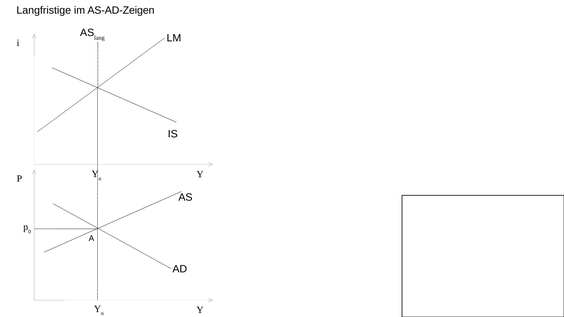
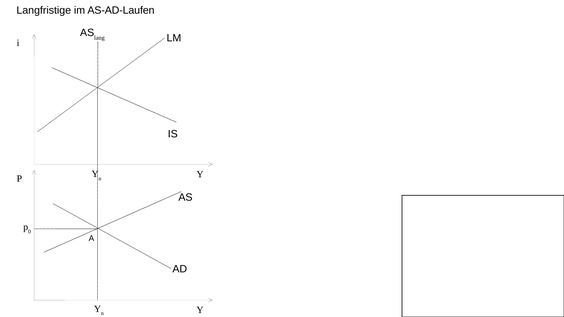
AS-AD-Zeigen: AS-AD-Zeigen -> AS-AD-Laufen
